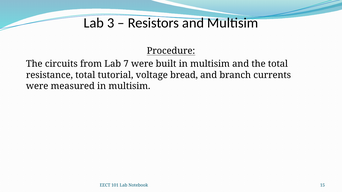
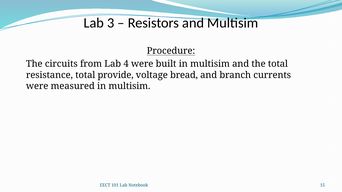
7: 7 -> 4
tutorial: tutorial -> provide
